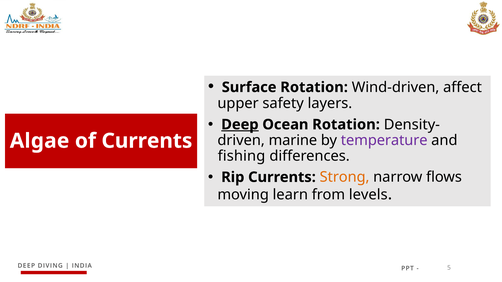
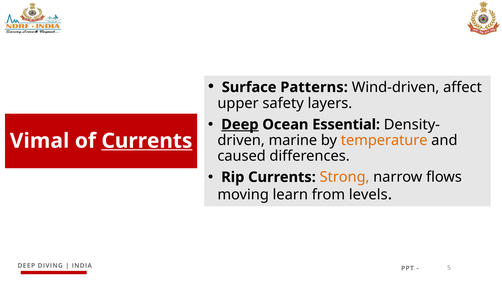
Surface Rotation: Rotation -> Patterns
Ocean Rotation: Rotation -> Essential
temperature colour: purple -> orange
Algae: Algae -> Vimal
Currents at (147, 141) underline: none -> present
fishing: fishing -> caused
